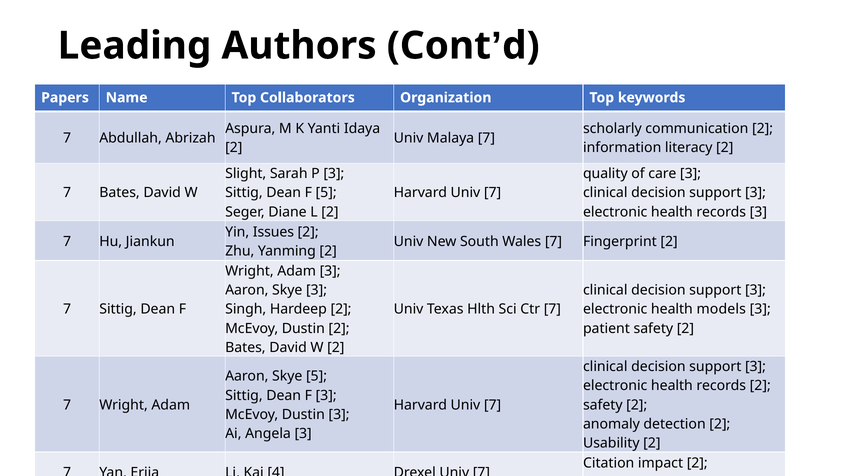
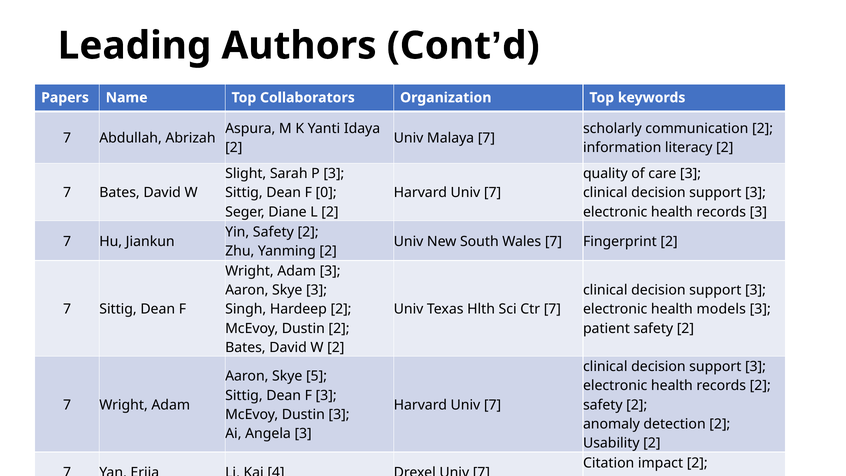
F 5: 5 -> 0
Yin Issues: Issues -> Safety
